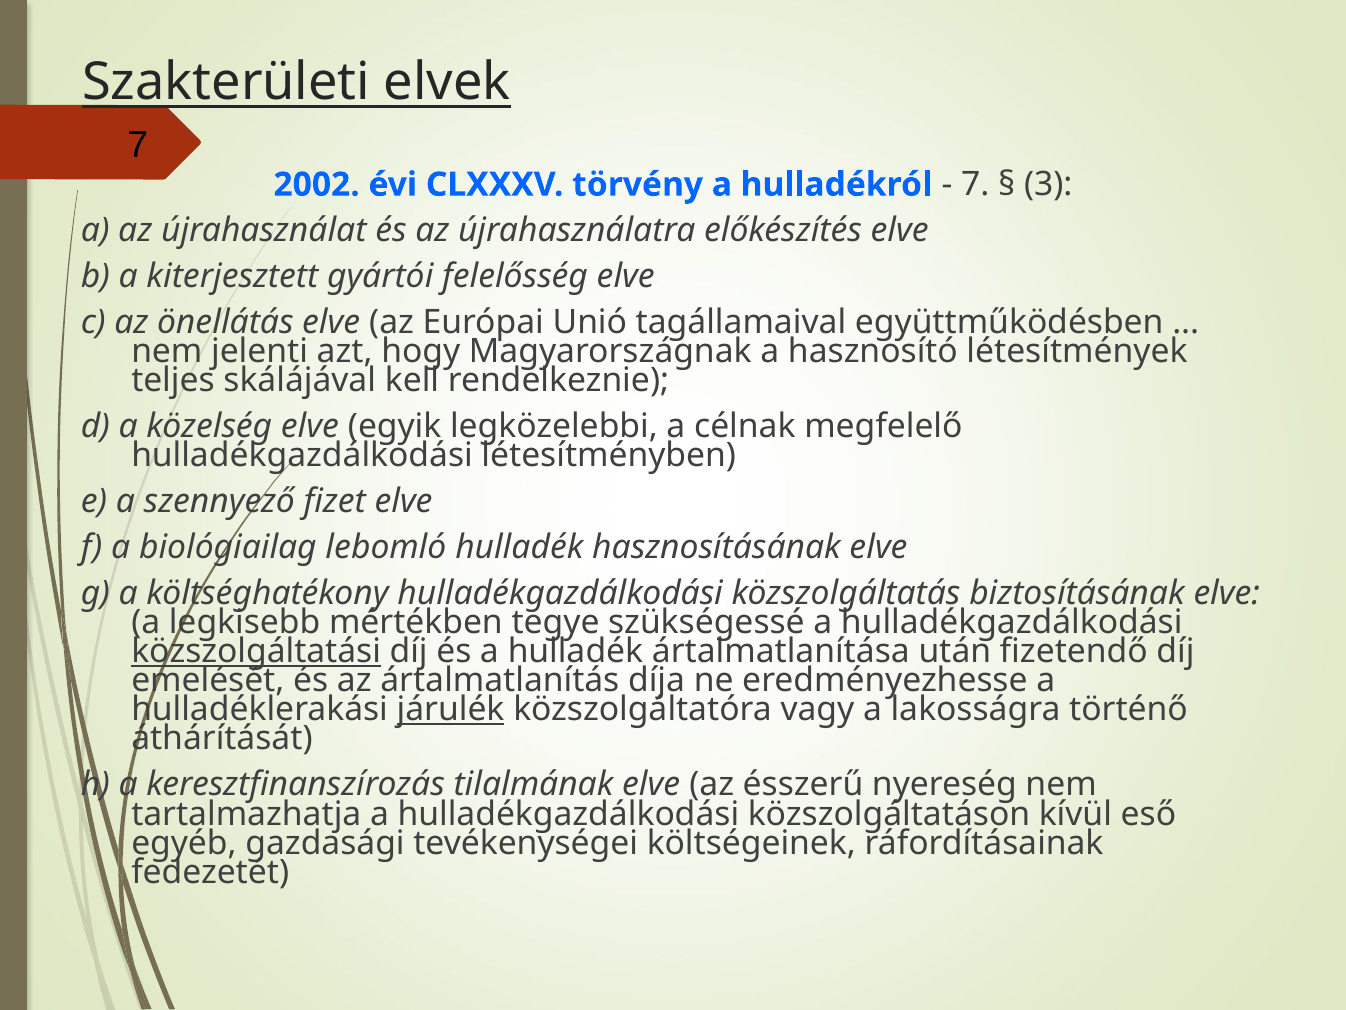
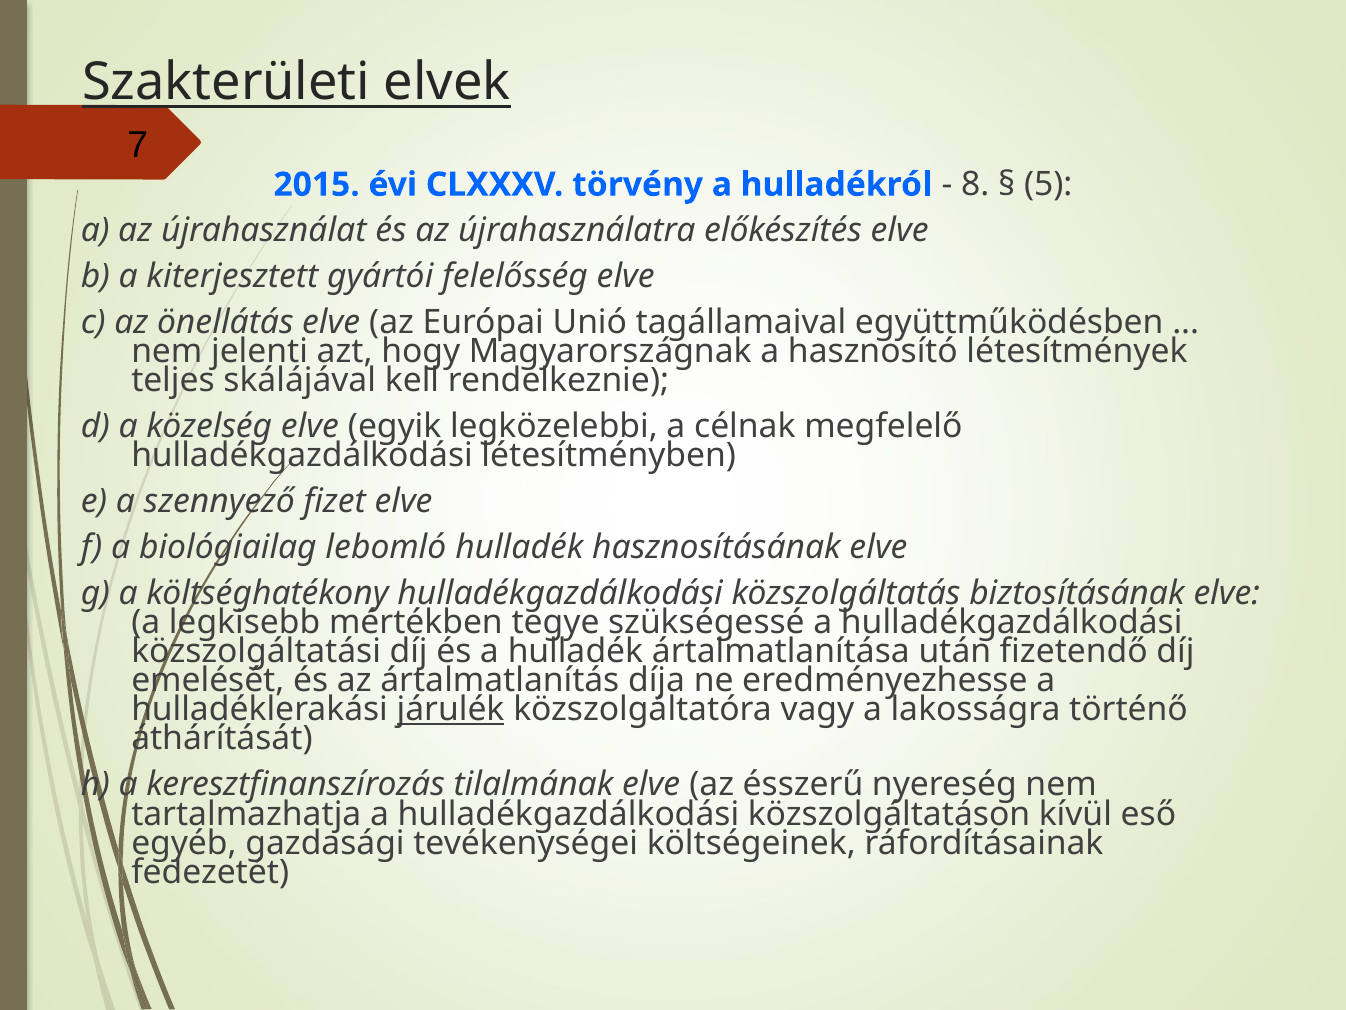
2002: 2002 -> 2015
7 at (975, 185): 7 -> 8
3: 3 -> 5
közszolgáltatási underline: present -> none
